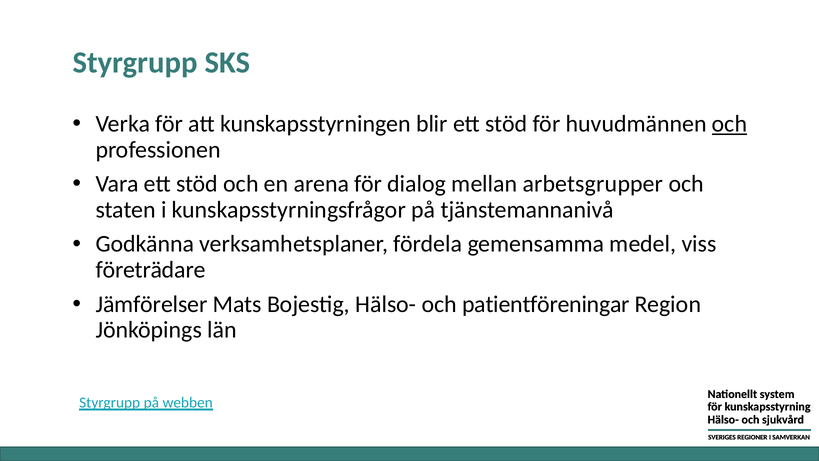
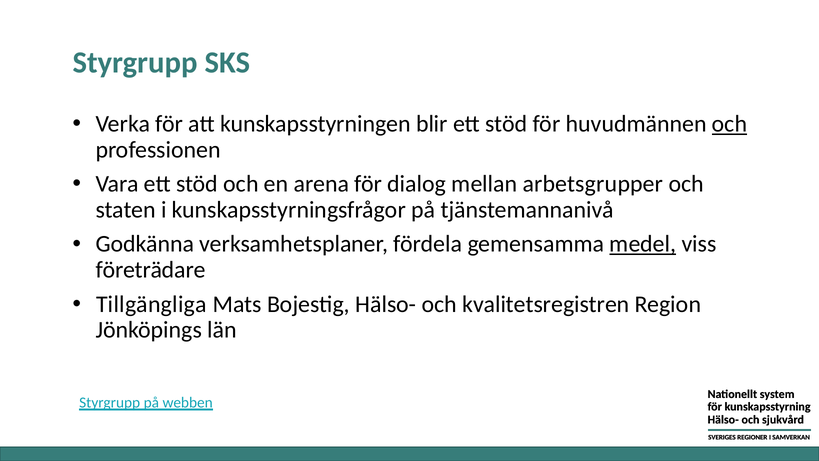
medel underline: none -> present
Jämförelser: Jämförelser -> Tillgängliga
patientföreningar: patientföreningar -> kvalitetsregistren
